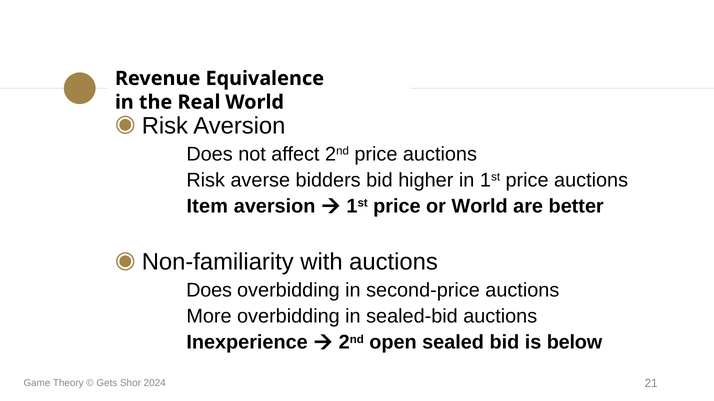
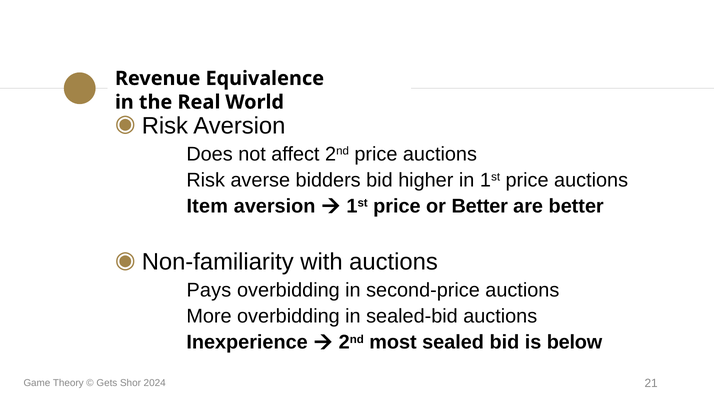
or World: World -> Better
Does at (209, 291): Does -> Pays
open: open -> most
